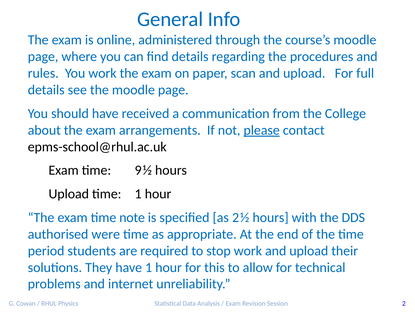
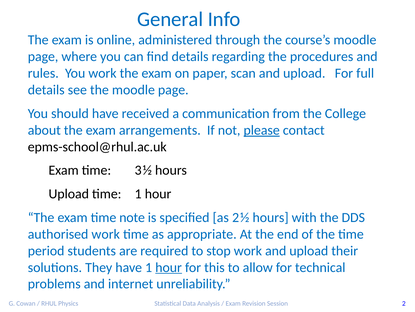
9: 9 -> 3
authorised were: were -> work
hour at (169, 267) underline: none -> present
